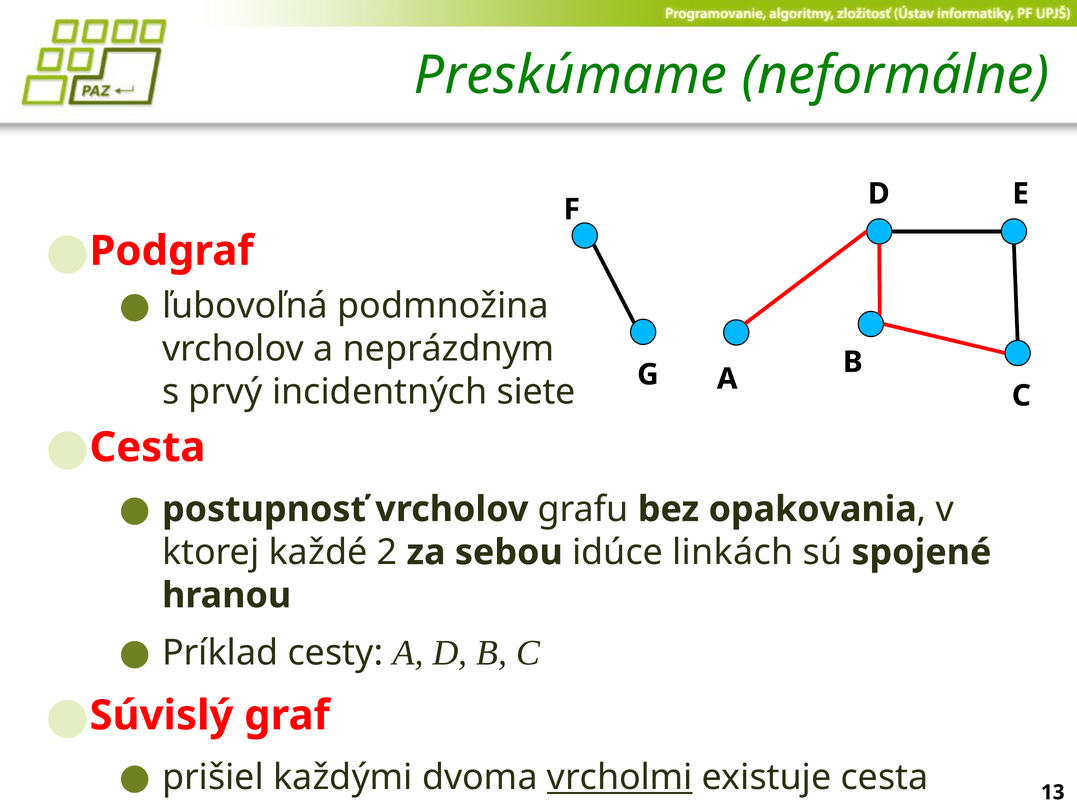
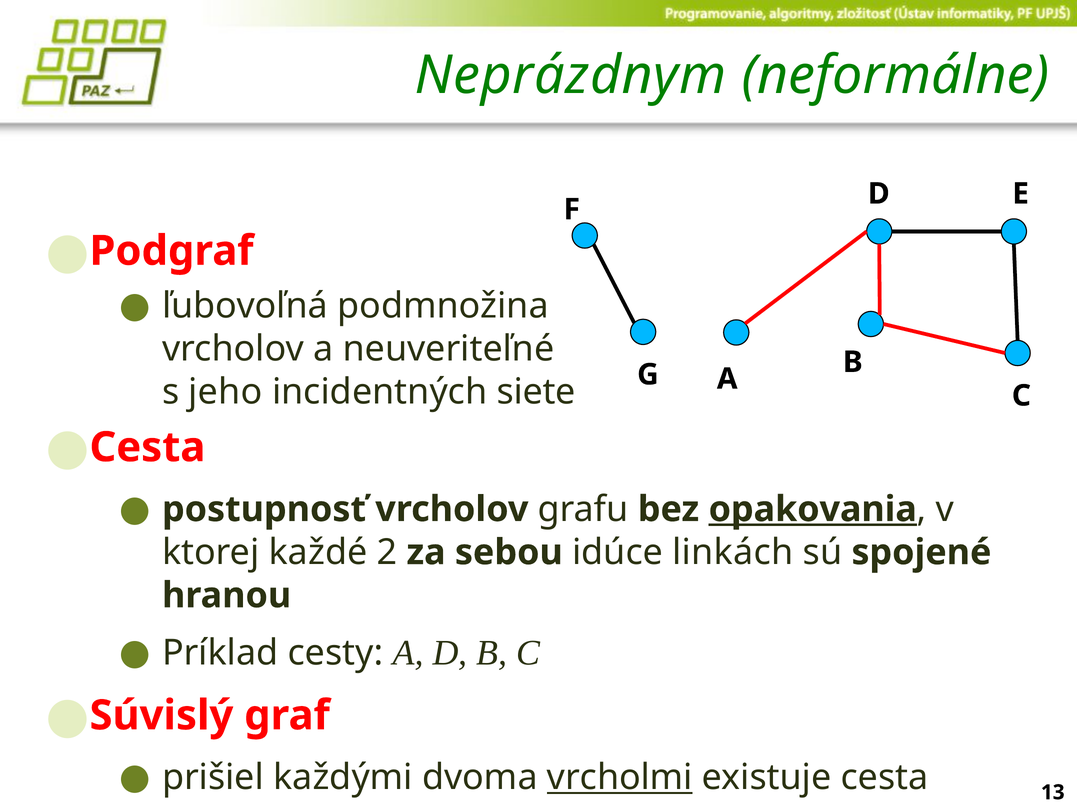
Preskúmame: Preskúmame -> Neprázdnym
neprázdnym: neprázdnym -> neuveriteľné
prvý: prvý -> jeho
opakovania underline: none -> present
